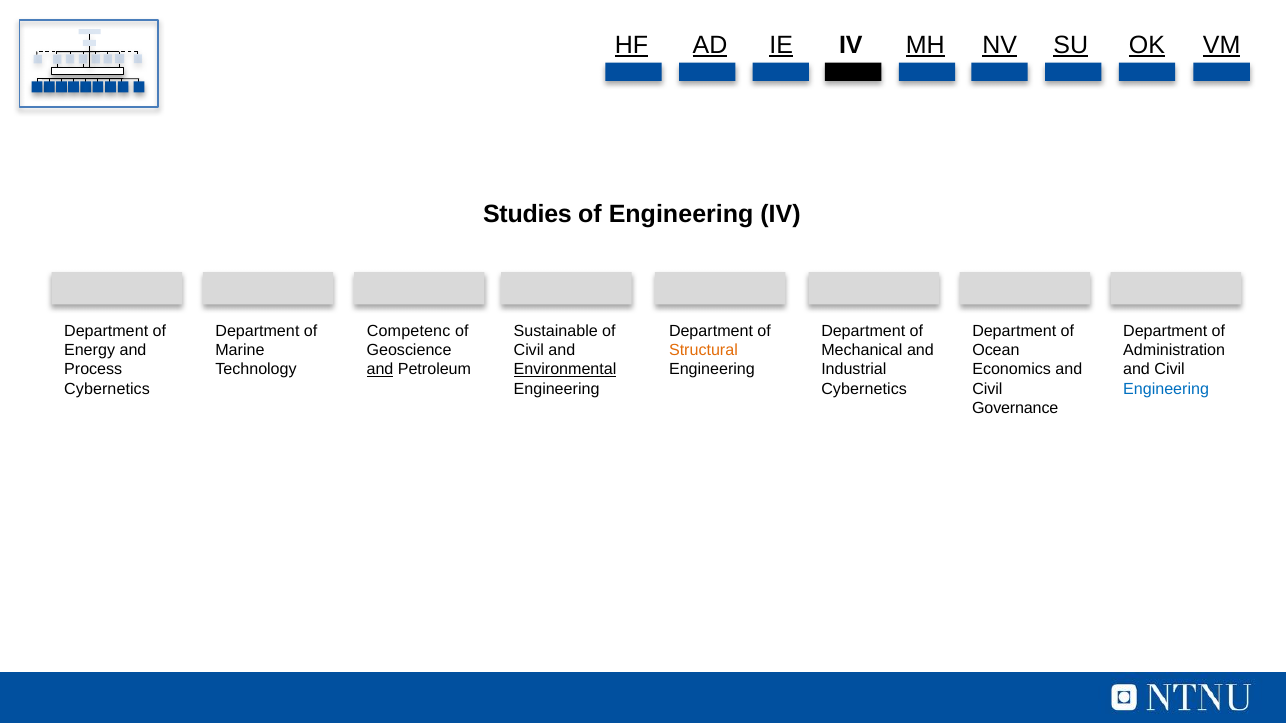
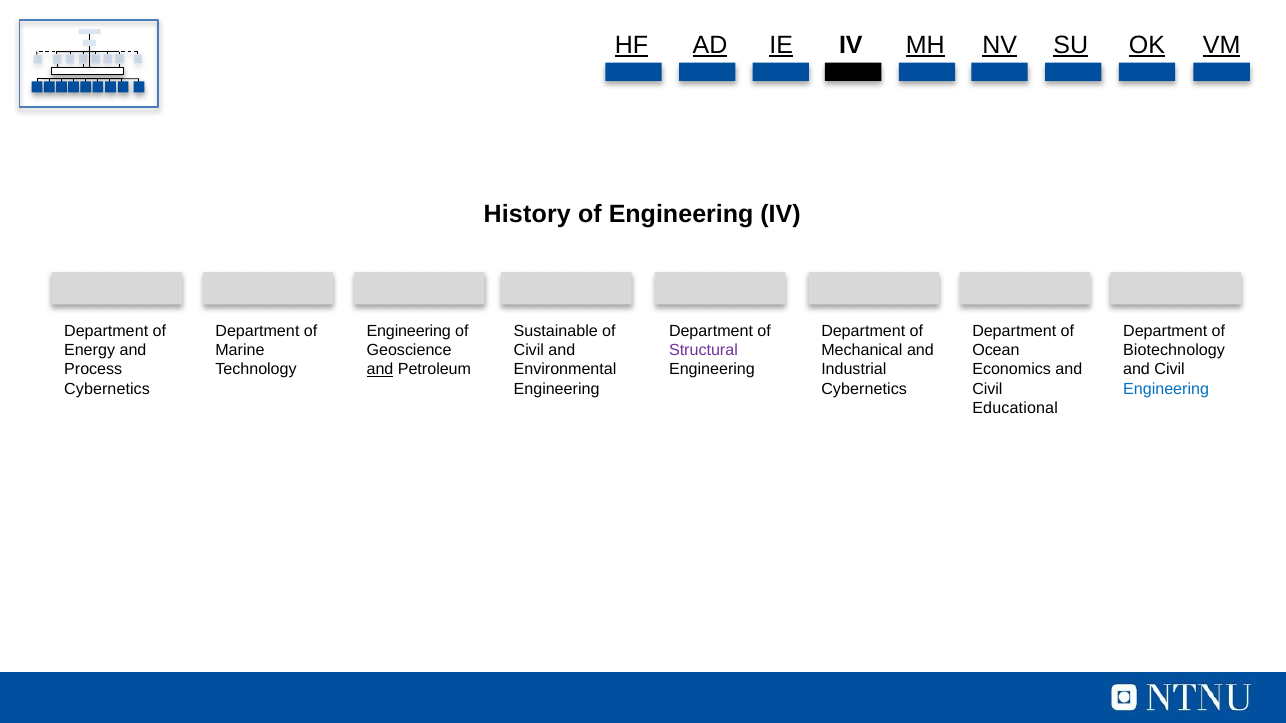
Studies: Studies -> History
Competenc at (409, 331): Competenc -> Engineering
Structural colour: orange -> purple
Administration: Administration -> Biotechnology
Environmental underline: present -> none
Governance: Governance -> Educational
